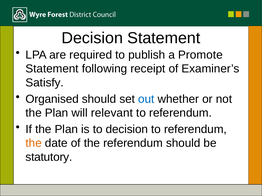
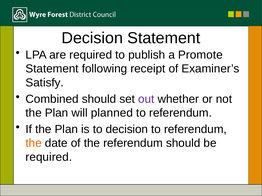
Organised: Organised -> Combined
out colour: blue -> purple
relevant: relevant -> planned
statutory at (49, 157): statutory -> required
